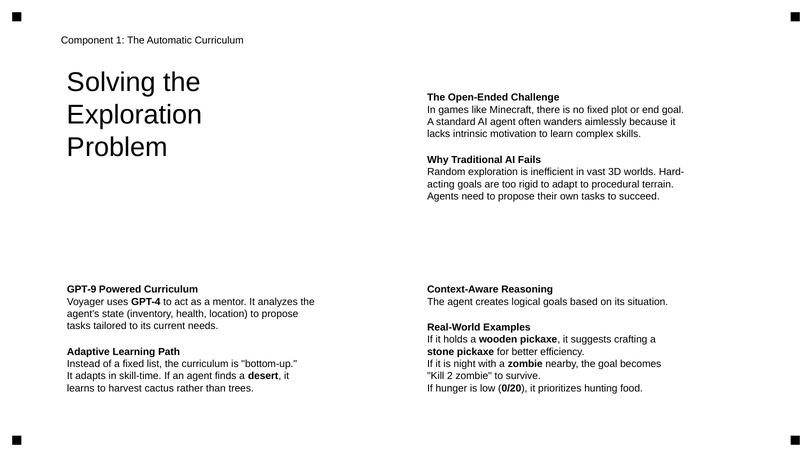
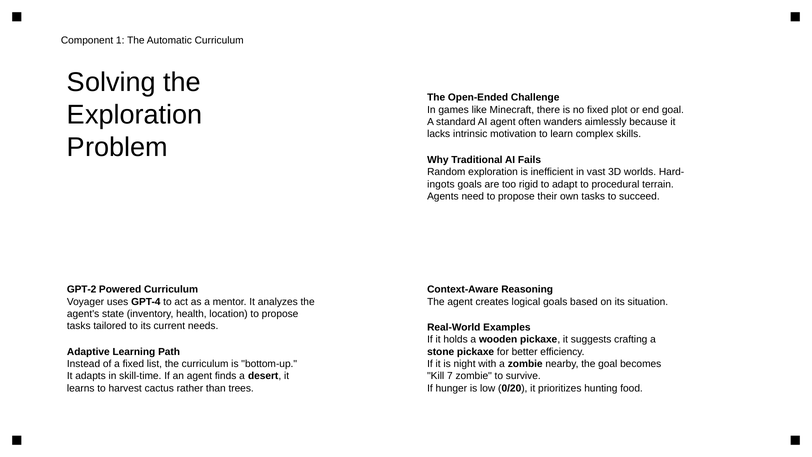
acting: acting -> ingots
GPT-9: GPT-9 -> GPT-2
2: 2 -> 7
